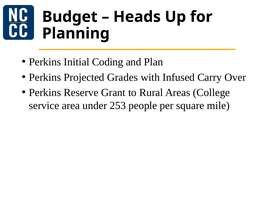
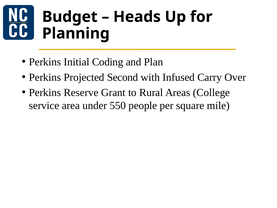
Grades: Grades -> Second
253: 253 -> 550
